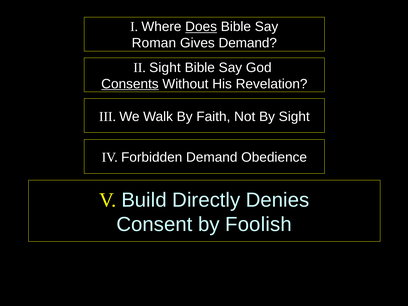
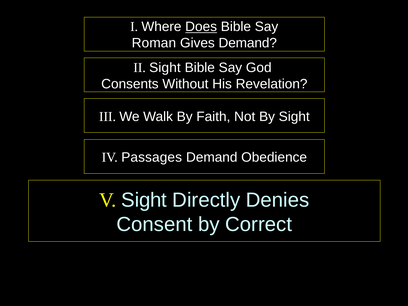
Consents underline: present -> none
Forbidden: Forbidden -> Passages
V Build: Build -> Sight
Foolish: Foolish -> Correct
